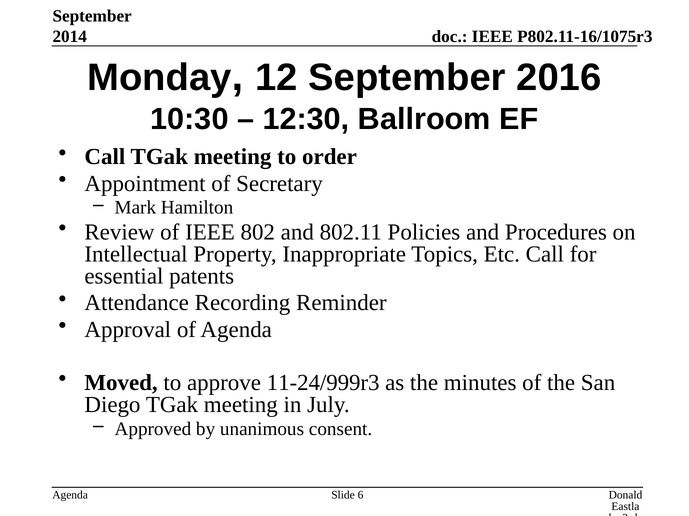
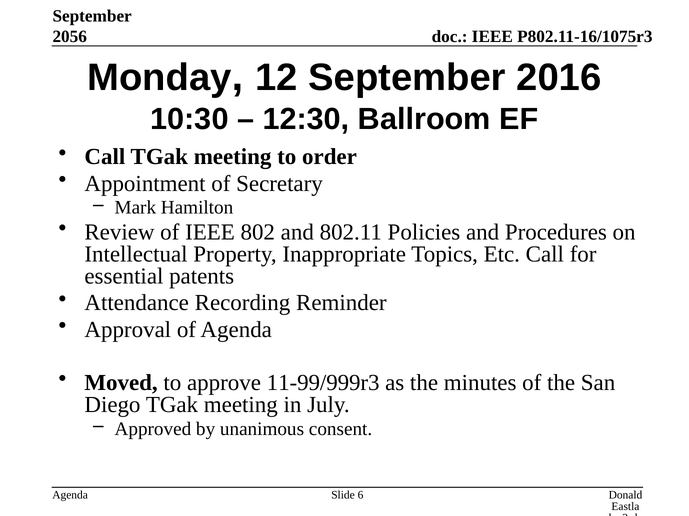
2014: 2014 -> 2056
11-24/999r3: 11-24/999r3 -> 11-99/999r3
